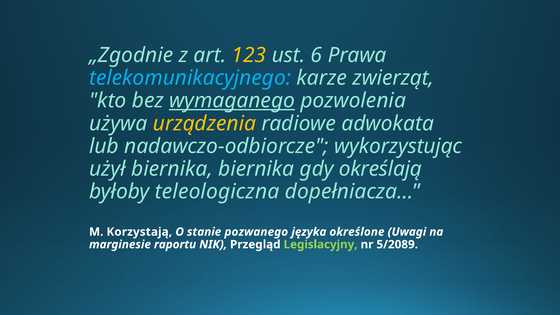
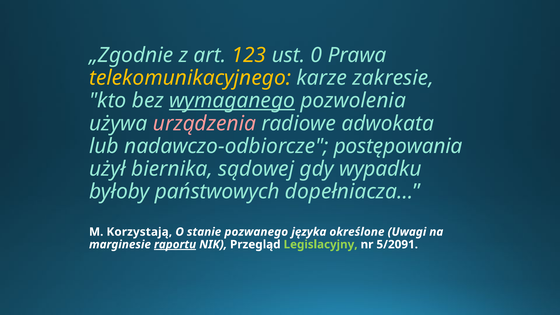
6: 6 -> 0
telekomunikacyjnego colour: light blue -> yellow
zwierząt: zwierząt -> zakresie
urządzenia colour: yellow -> pink
wykorzystując: wykorzystując -> postępowania
biernika biernika: biernika -> sądowej
określają: określają -> wypadku
teleologiczna: teleologiczna -> państwowych
raportu underline: none -> present
5/2089: 5/2089 -> 5/2091
